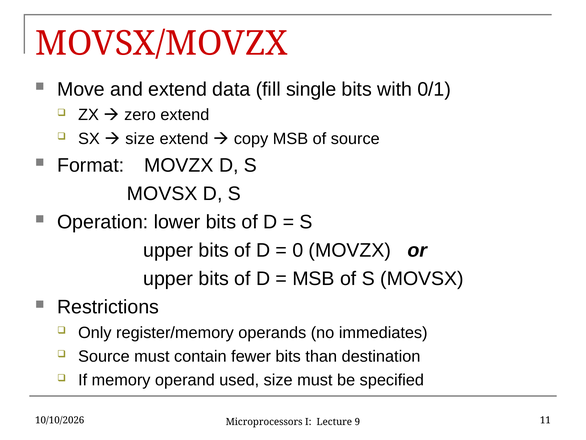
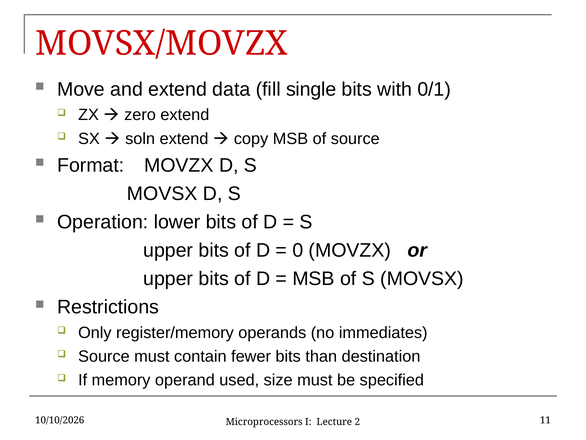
size at (140, 139): size -> soln
9: 9 -> 2
